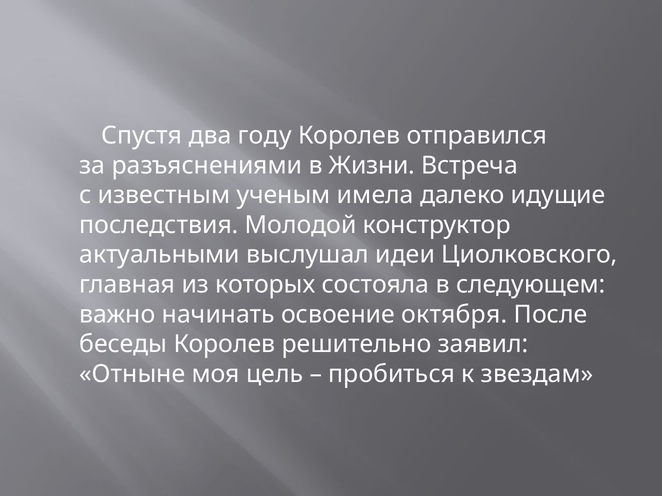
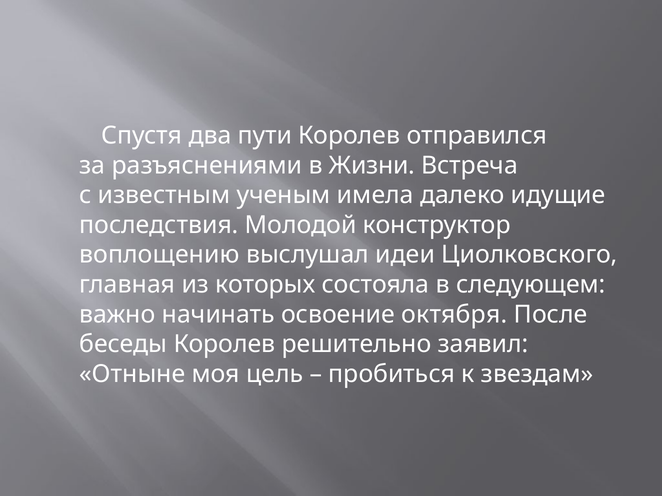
году: году -> пути
актуальными: актуальными -> воплощению
